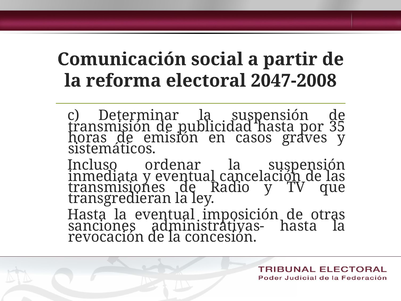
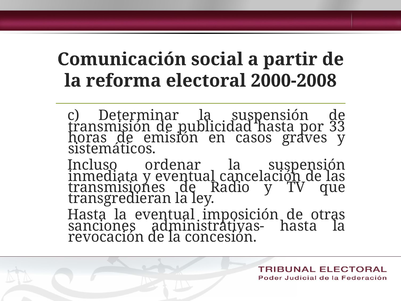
2047-2008: 2047-2008 -> 2000-2008
35: 35 -> 33
